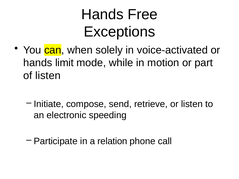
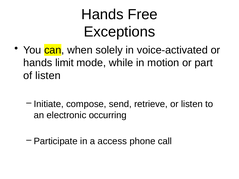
speeding: speeding -> occurring
relation: relation -> access
